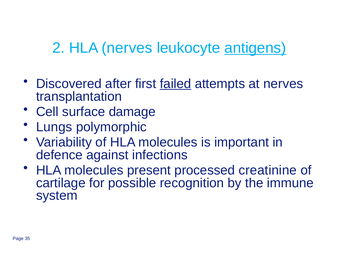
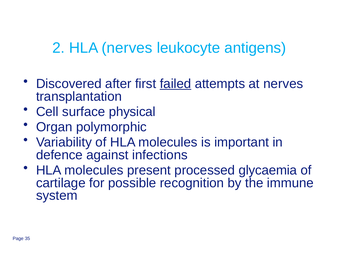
antigens underline: present -> none
damage: damage -> physical
Lungs: Lungs -> Organ
creatinine: creatinine -> glycaemia
